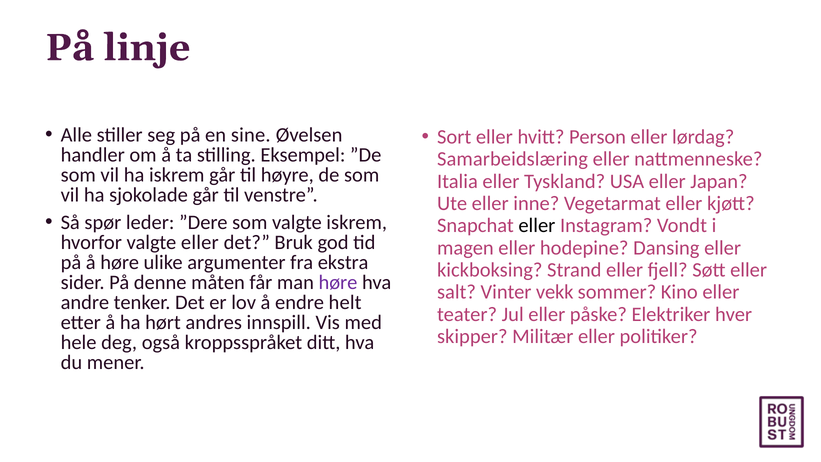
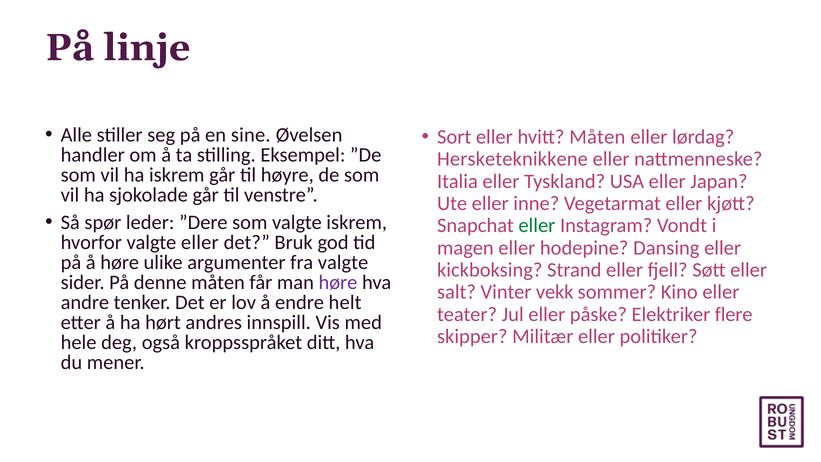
hvitt Person: Person -> Måten
Samarbeidslæring: Samarbeidslæring -> Hersketeknikkene
eller at (537, 226) colour: black -> green
fra ekstra: ekstra -> valgte
hver: hver -> flere
